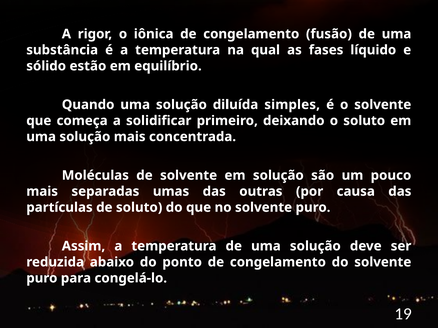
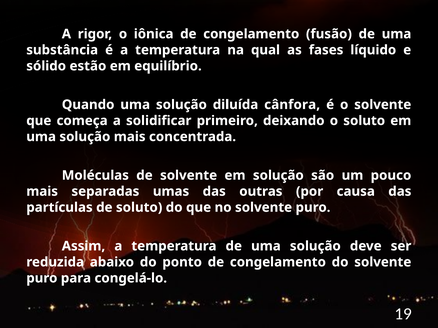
simples: simples -> cânfora
